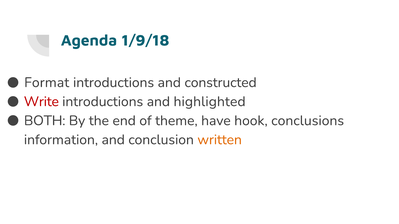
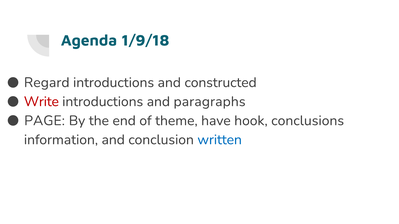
Format: Format -> Regard
highlighted: highlighted -> paragraphs
BOTH: BOTH -> PAGE
written colour: orange -> blue
